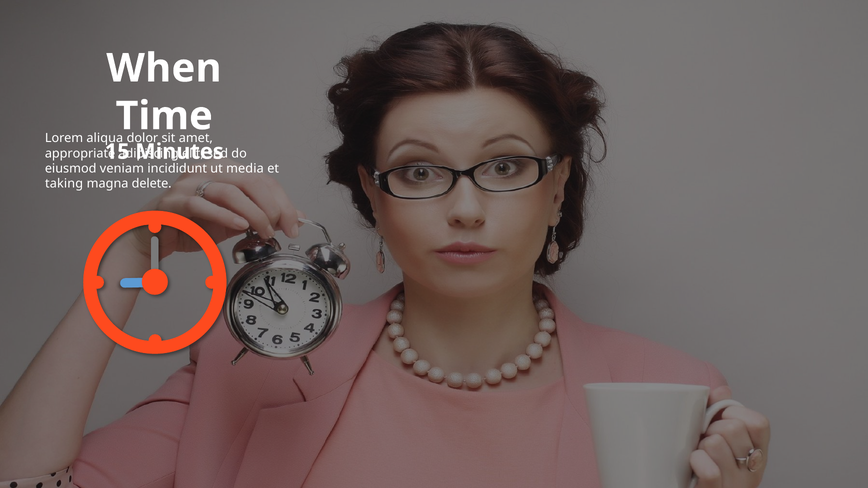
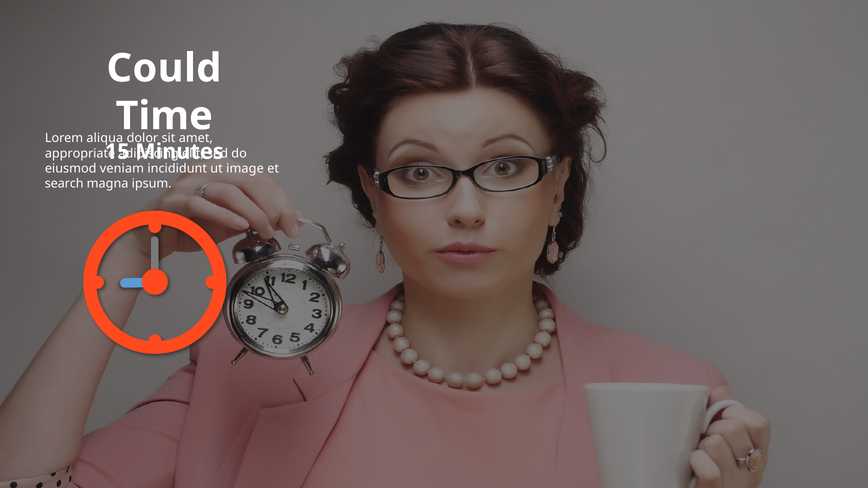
When: When -> Could
media: media -> image
taking: taking -> search
delete: delete -> ipsum
